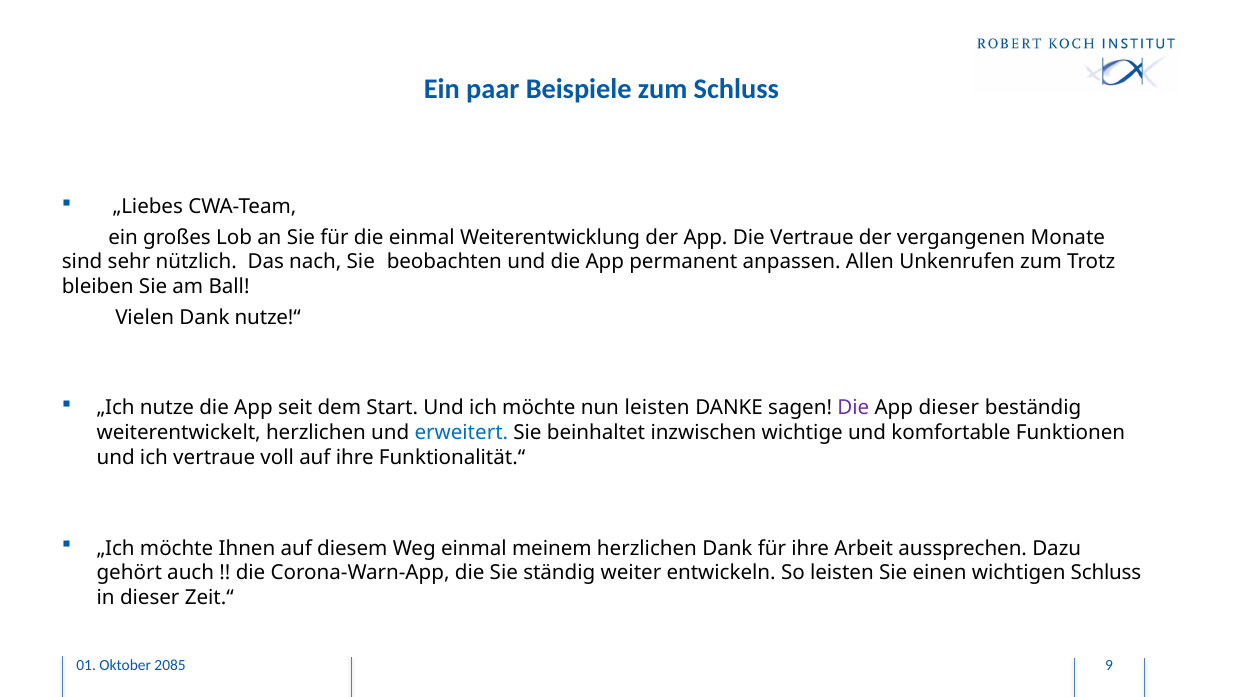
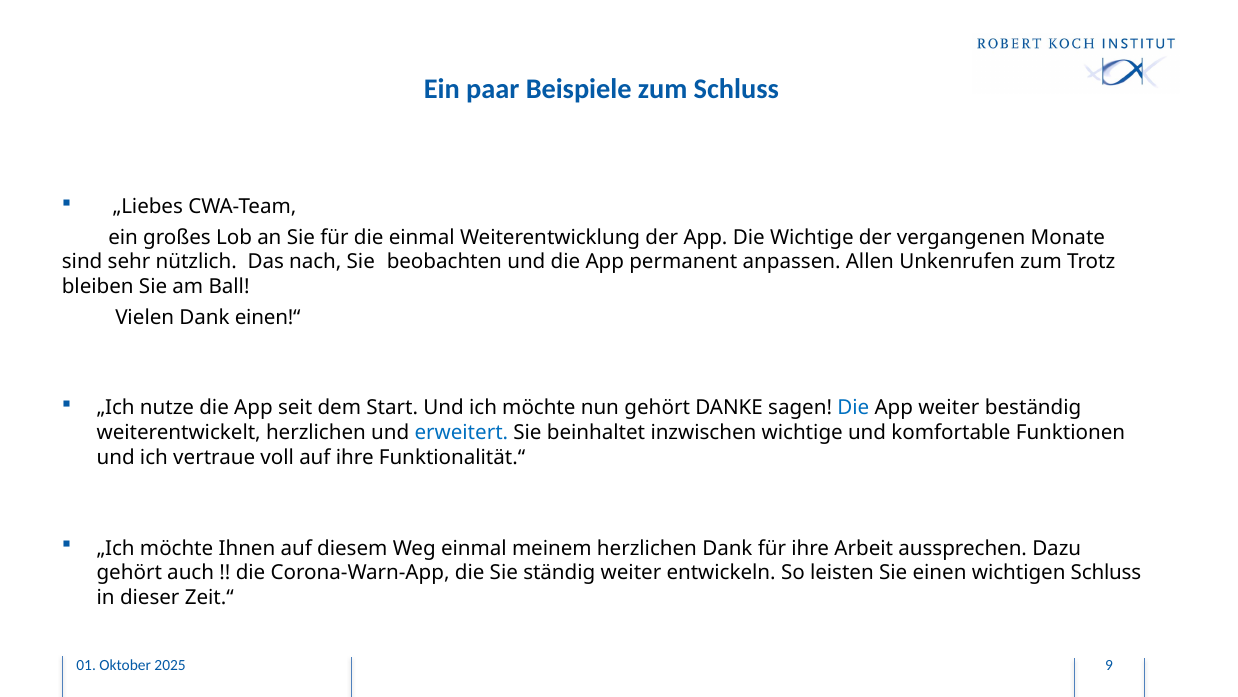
Die Vertraue: Vertraue -> Wichtige
nutze!“: nutze!“ -> einen!“
nun leisten: leisten -> gehört
Die at (853, 408) colour: purple -> blue
App dieser: dieser -> weiter
2085: 2085 -> 2025
